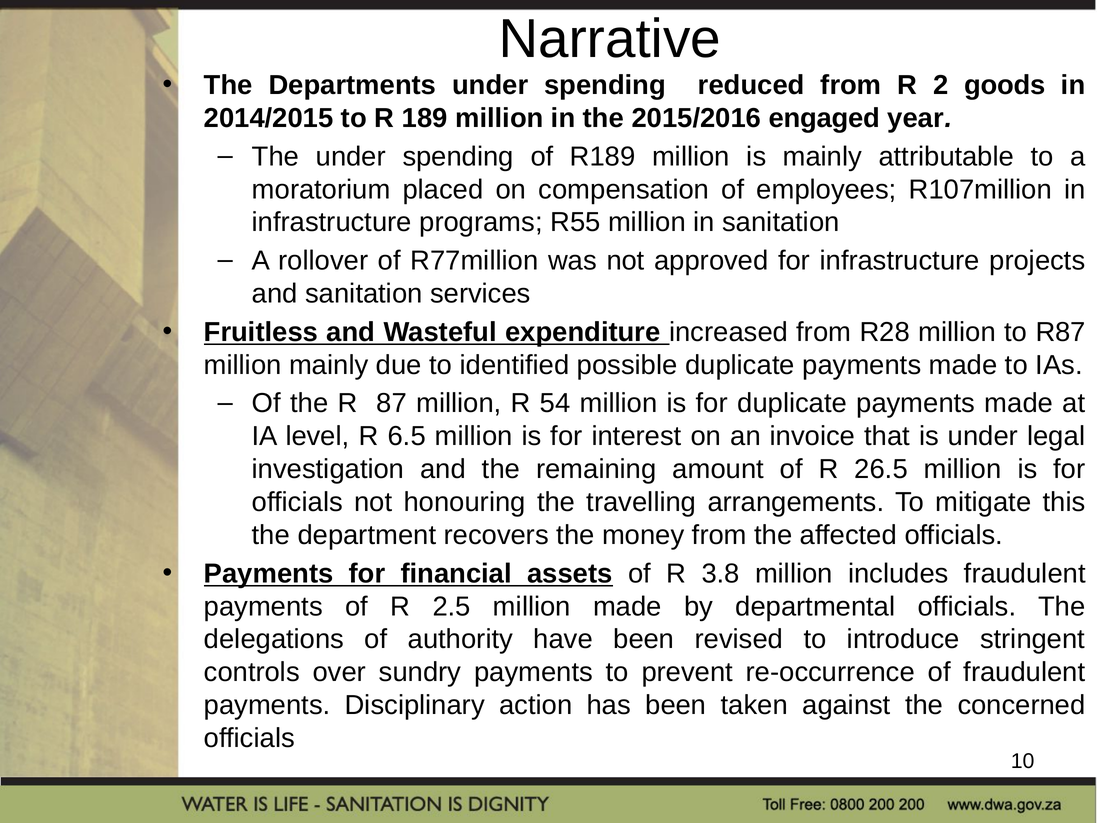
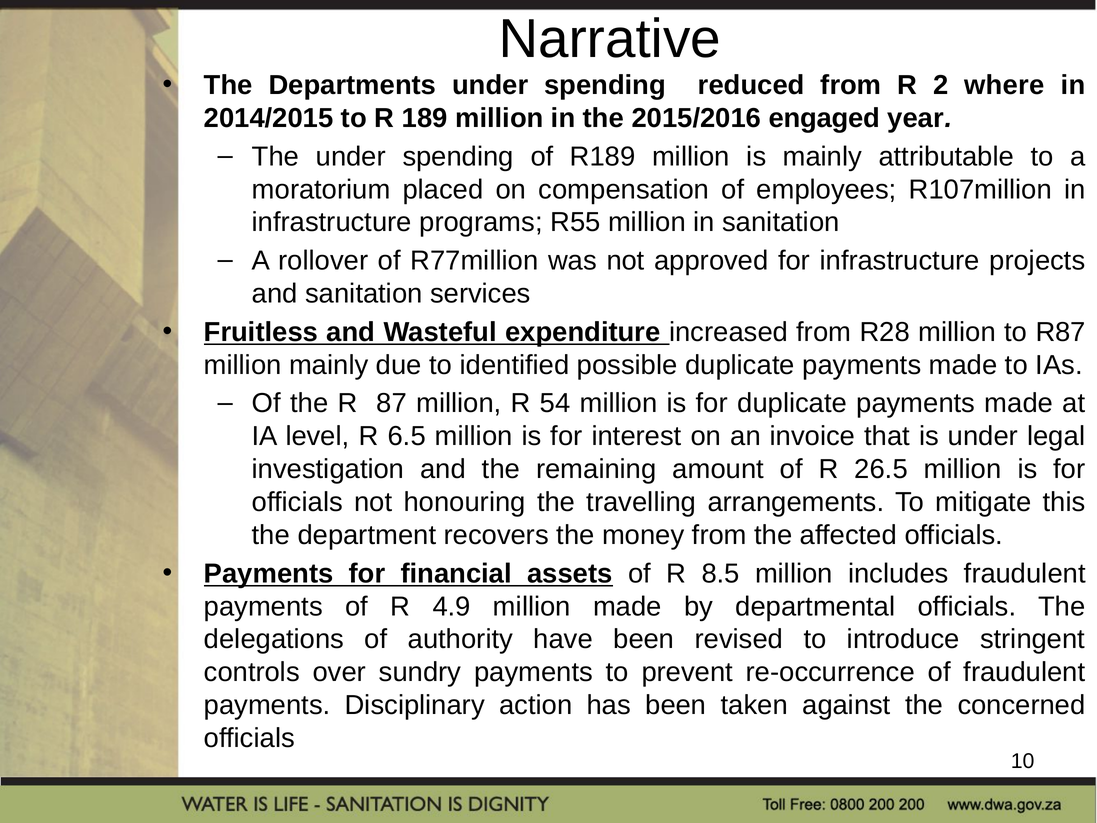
goods: goods -> where
3.8: 3.8 -> 8.5
2.5: 2.5 -> 4.9
